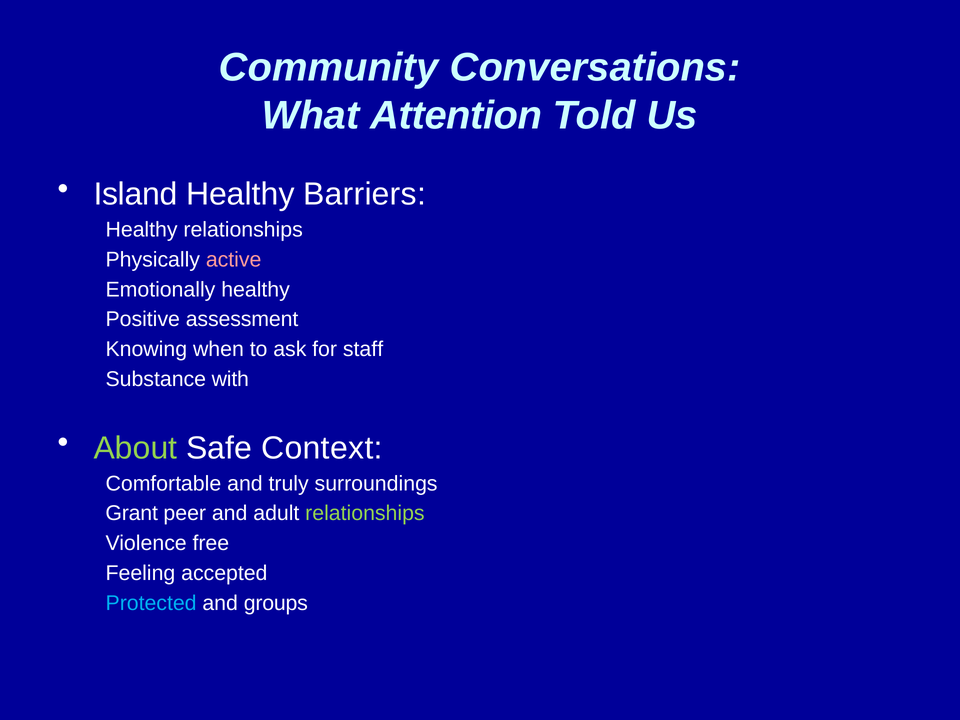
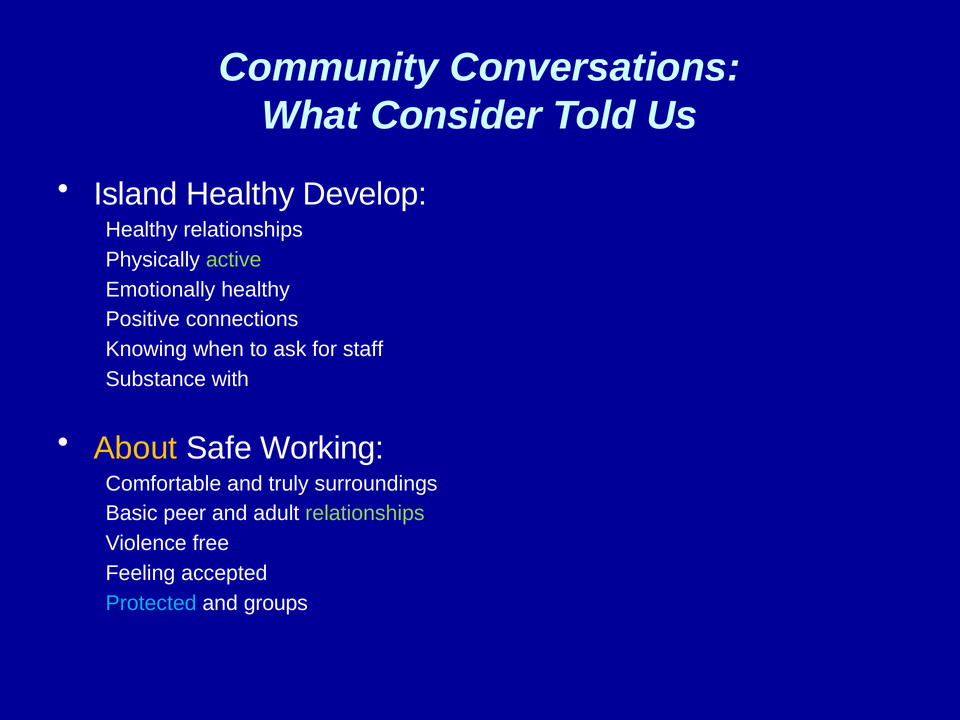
Attention: Attention -> Consider
Barriers: Barriers -> Develop
active colour: pink -> light green
assessment: assessment -> connections
About colour: light green -> yellow
Context: Context -> Working
Grant: Grant -> Basic
